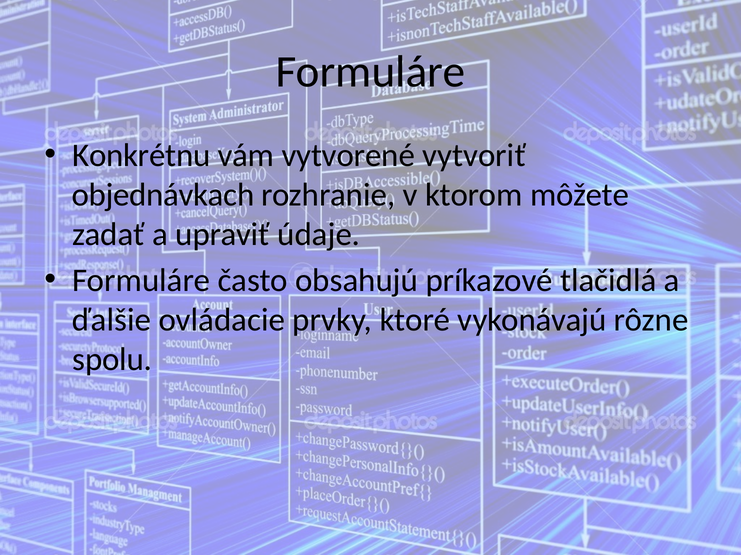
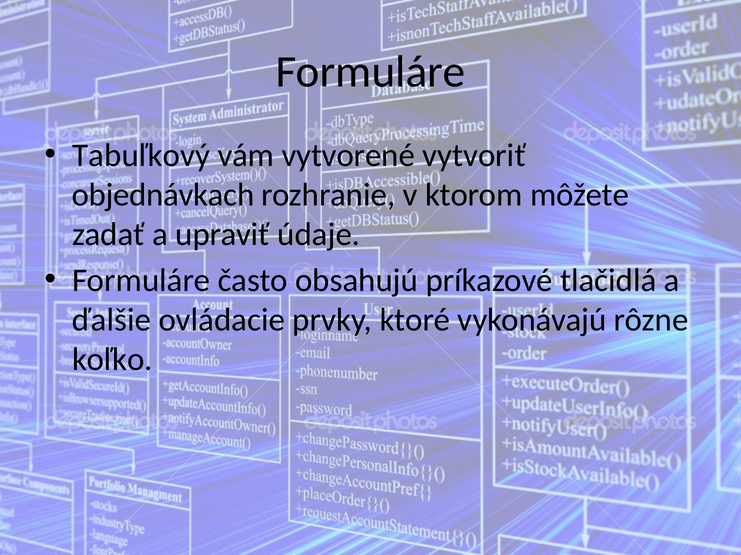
Konkrétnu: Konkrétnu -> Tabuľkový
spolu: spolu -> koľko
